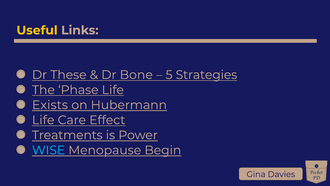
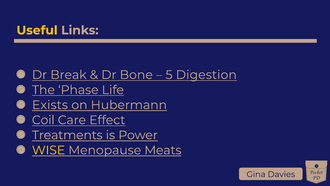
These: These -> Break
Strategies: Strategies -> Digestion
Life at (43, 120): Life -> Coil
WISE colour: light blue -> yellow
Begin: Begin -> Meats
